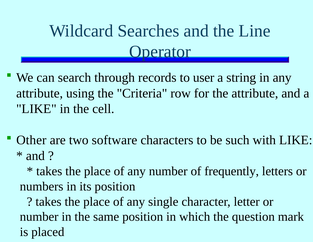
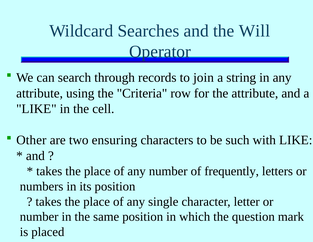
Line: Line -> Will
user: user -> join
software: software -> ensuring
